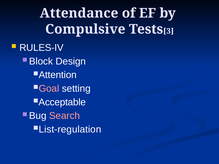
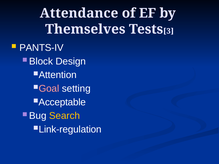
Compulsive: Compulsive -> Themselves
RULES-IV: RULES-IV -> PANTS-IV
Search colour: pink -> yellow
List-regulation: List-regulation -> Link-regulation
